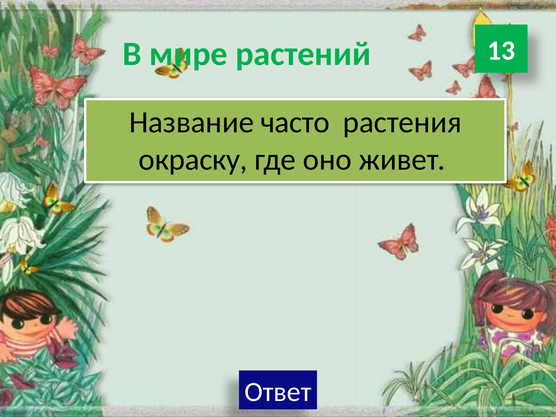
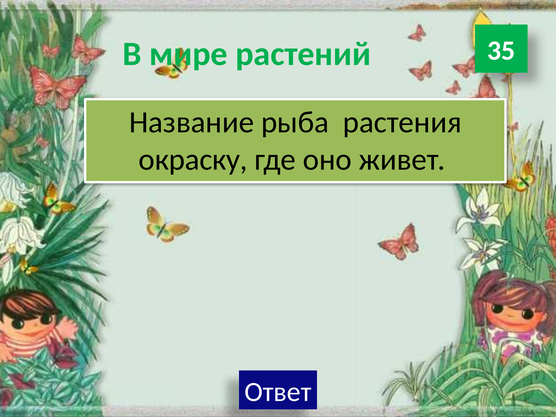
13: 13 -> 35
часто: часто -> рыба
